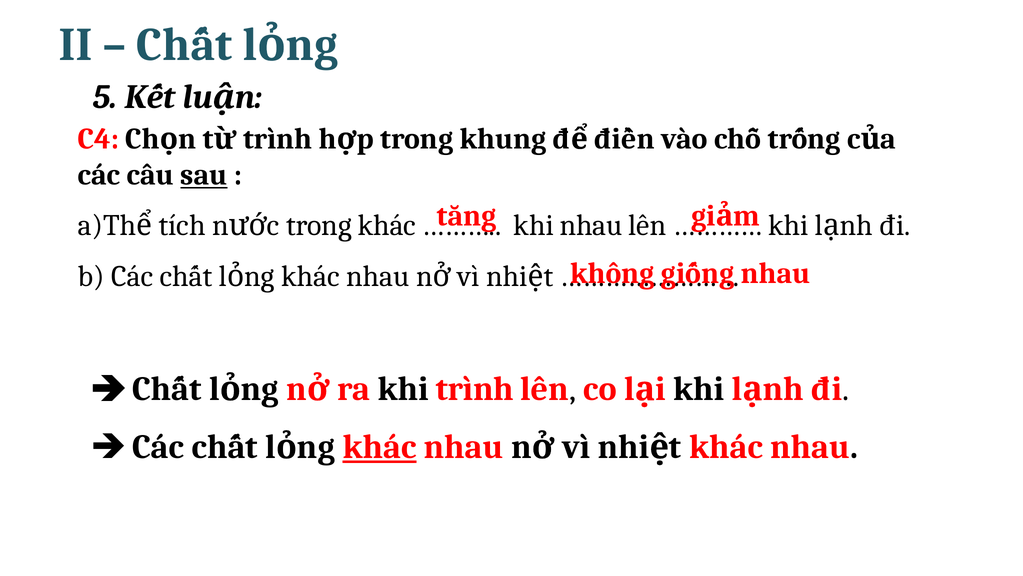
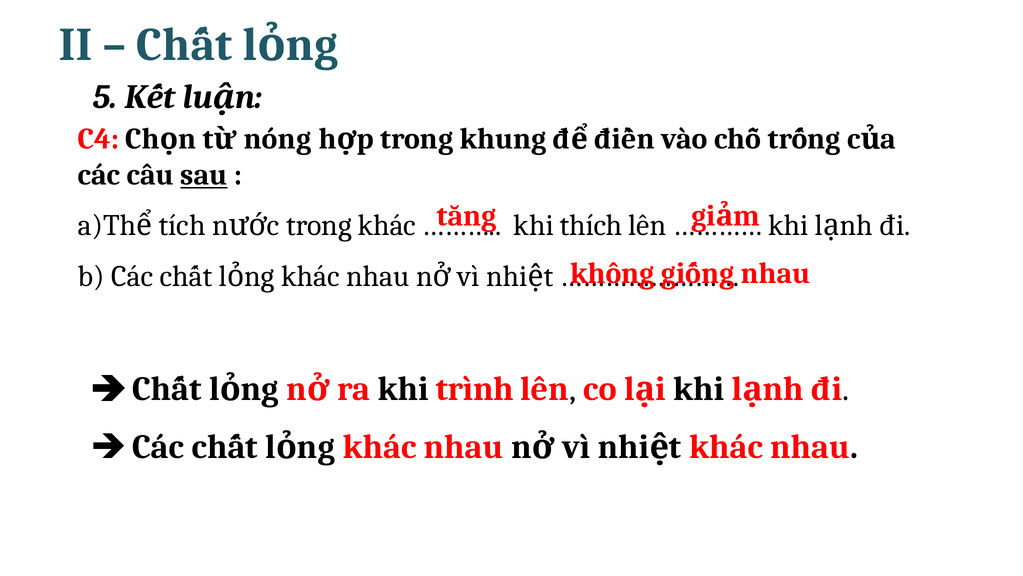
trình at (278, 139): trình -> nóng
khi nhau: nhau -> thích
khác at (379, 447) underline: present -> none
